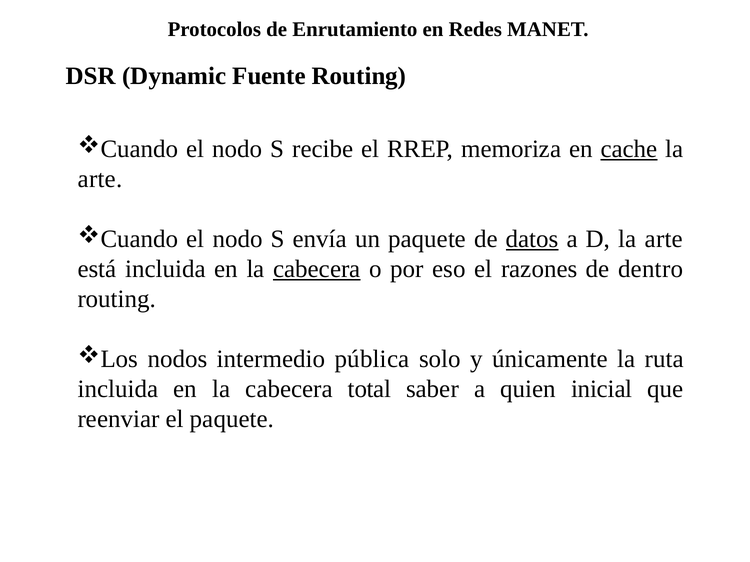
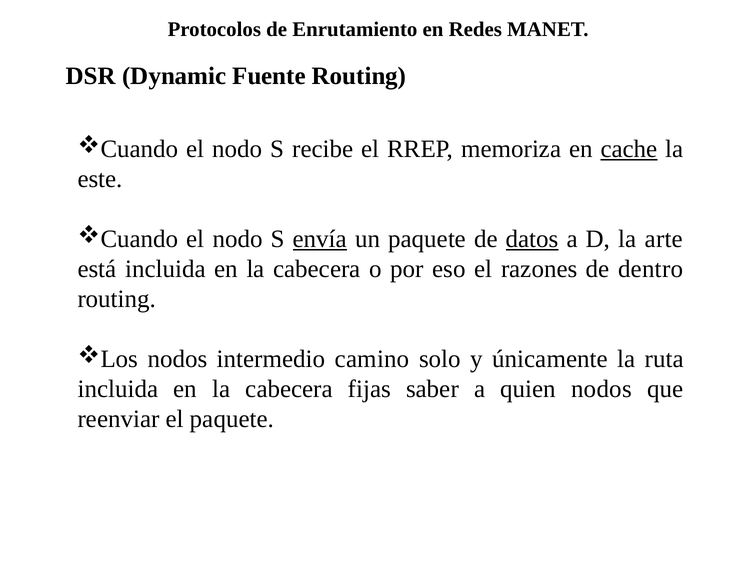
arte at (100, 179): arte -> este
envía underline: none -> present
cabecera at (317, 269) underline: present -> none
pública: pública -> camino
total: total -> fijas
quien inicial: inicial -> nodos
